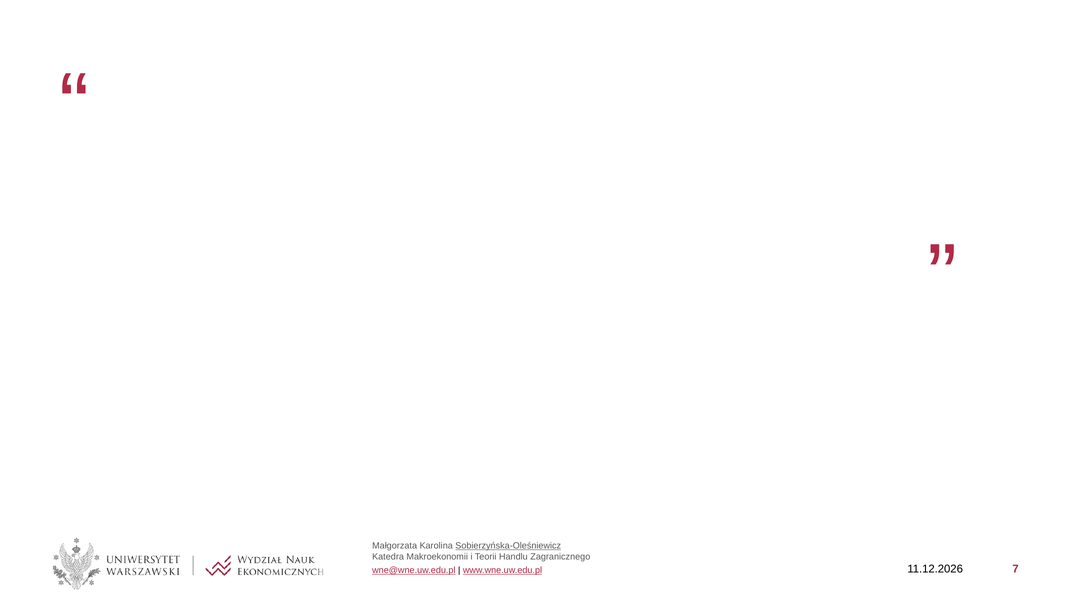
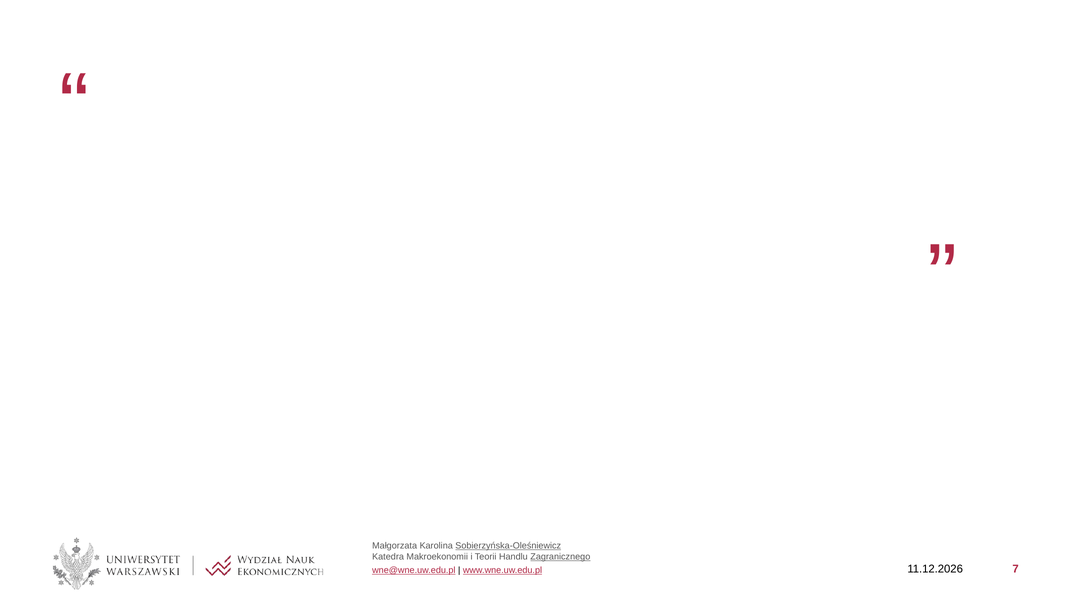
Zagranicznego underline: none -> present
